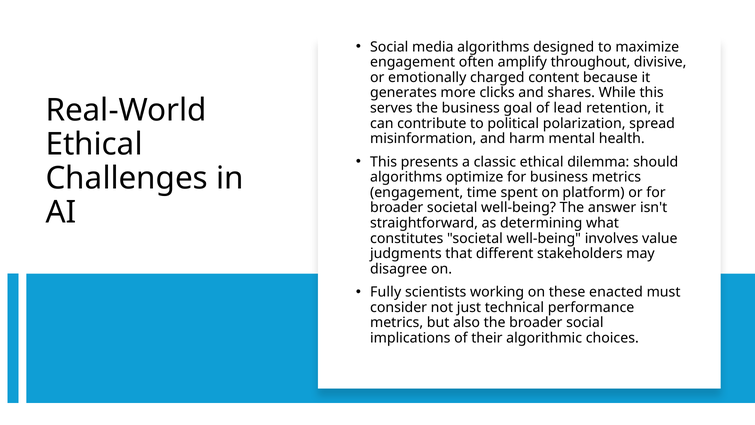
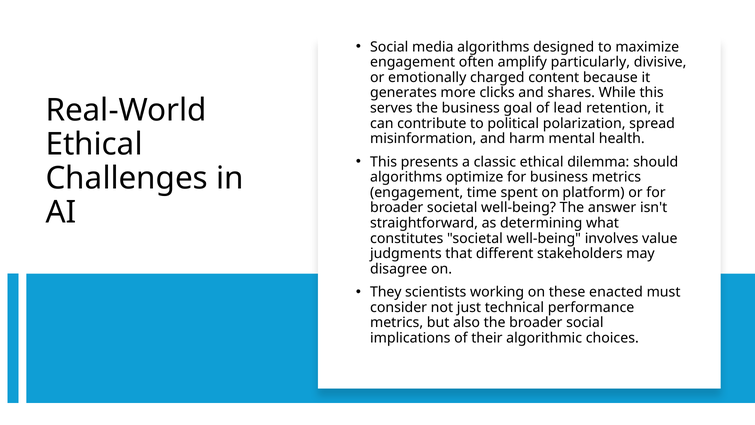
throughout: throughout -> particularly
Fully: Fully -> They
